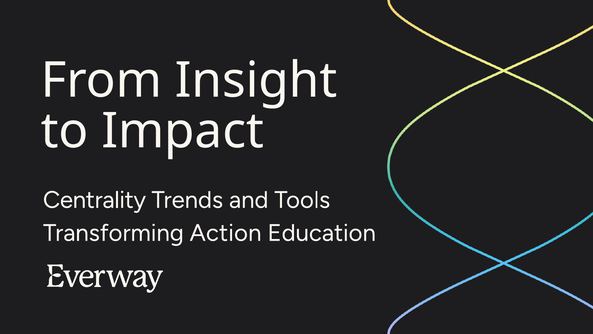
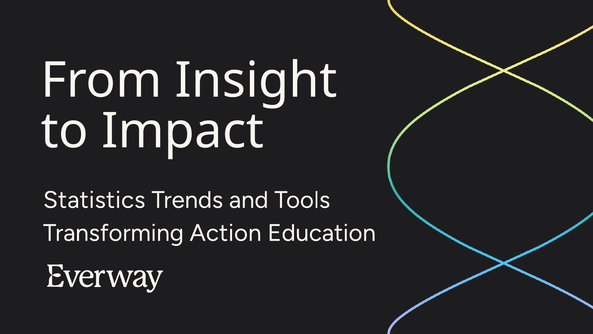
Centrality: Centrality -> Statistics
